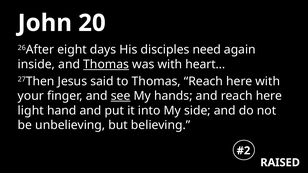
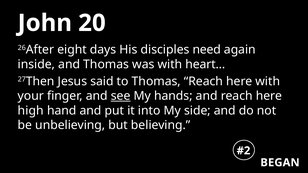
Thomas at (106, 64) underline: present -> none
light: light -> high
RAISED: RAISED -> BEGAN
